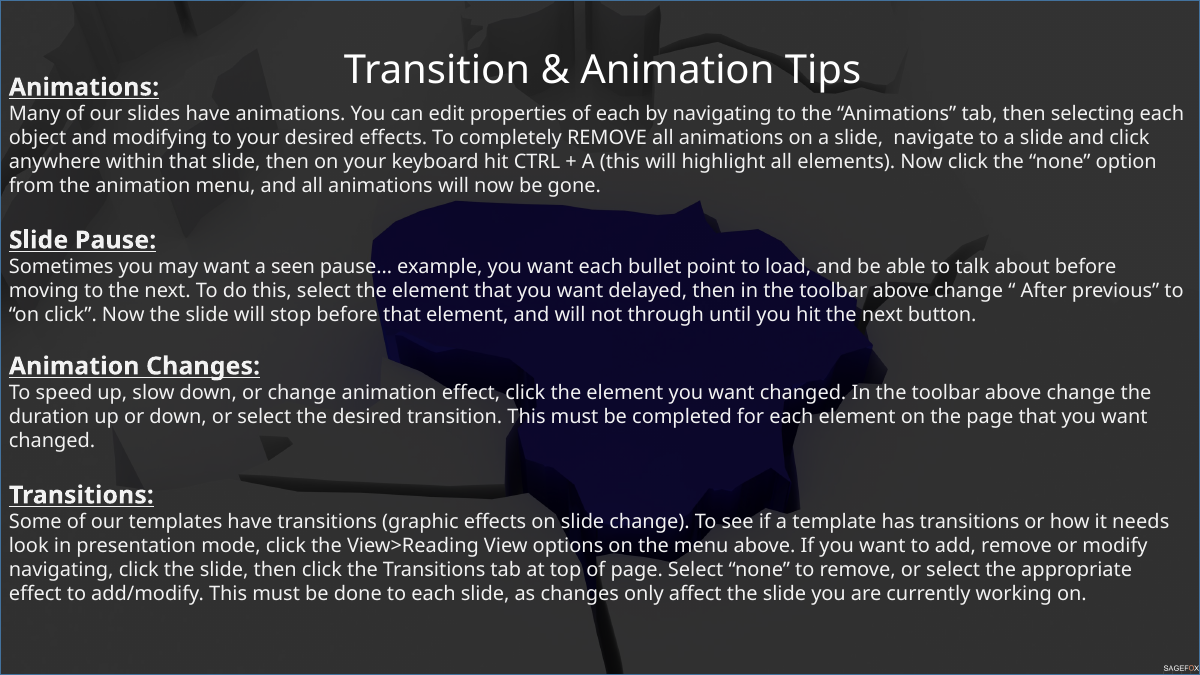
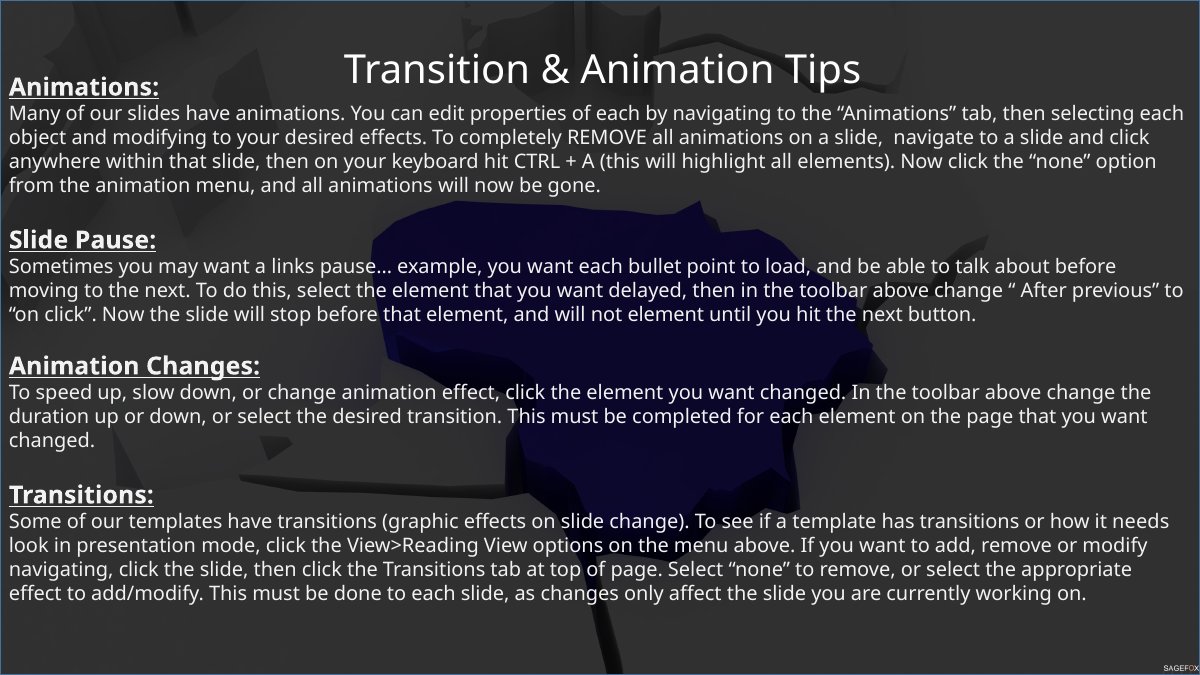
seen: seen -> links
not through: through -> element
